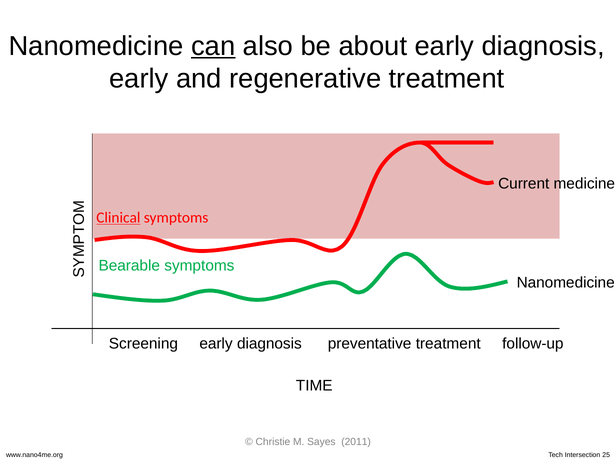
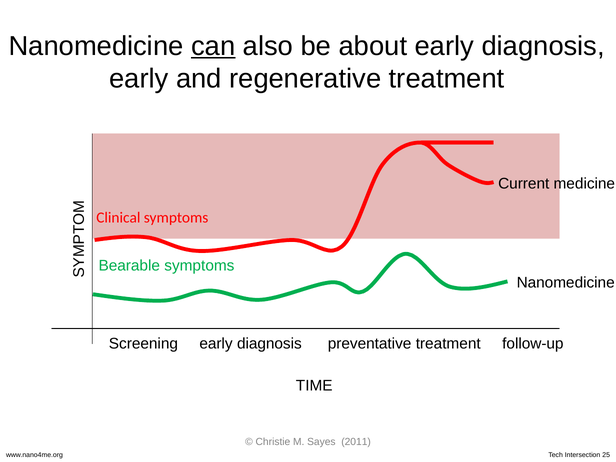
Clinical underline: present -> none
